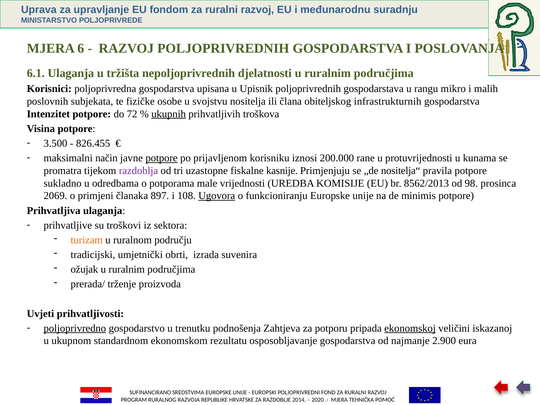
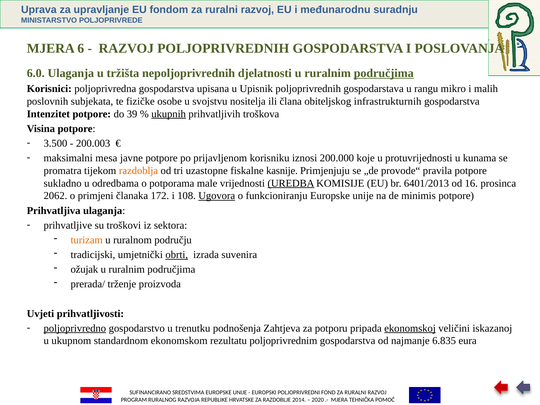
6.1: 6.1 -> 6.0
područjima at (384, 73) underline: none -> present
72: 72 -> 39
826.455: 826.455 -> 200.003
način: način -> mesa
potpore at (162, 158) underline: present -> none
rane: rane -> koje
razdoblja colour: purple -> orange
nositelja“: nositelja“ -> provode“
UREDBA underline: none -> present
8562/2013: 8562/2013 -> 6401/2013
98: 98 -> 16
2069: 2069 -> 2062
897: 897 -> 172
obrti underline: none -> present
osposobljavanje: osposobljavanje -> poljoprivrednim
2.900: 2.900 -> 6.835
